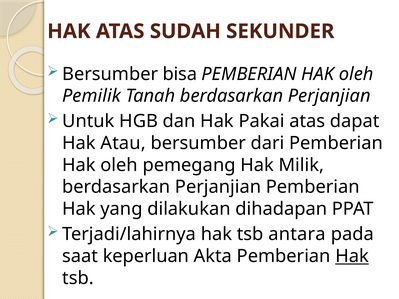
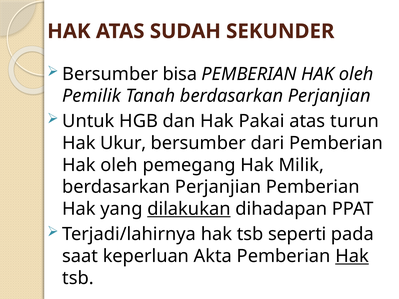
dapat: dapat -> turun
Atau: Atau -> Ukur
dilakukan underline: none -> present
antara: antara -> seperti
